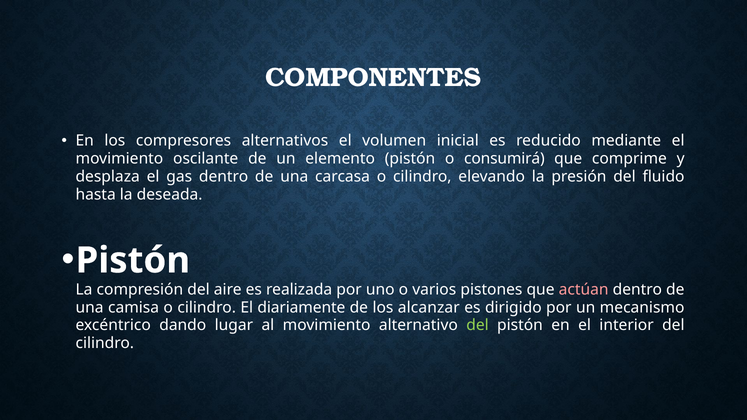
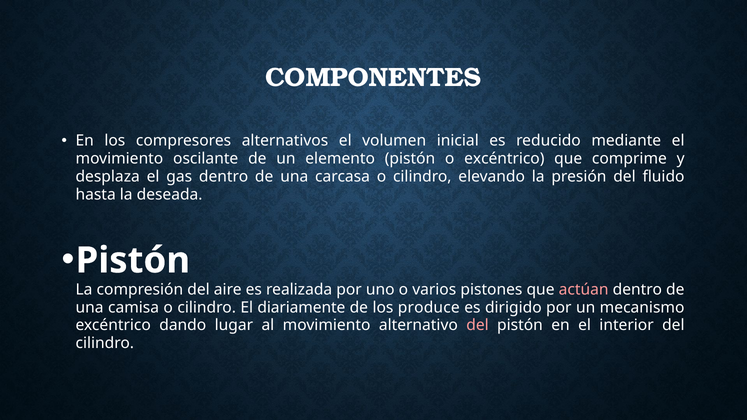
o consumirá: consumirá -> excéntrico
alcanzar: alcanzar -> produce
del at (478, 325) colour: light green -> pink
